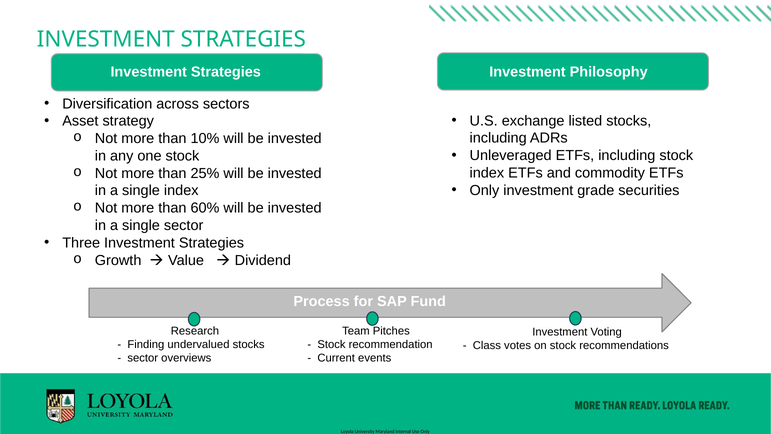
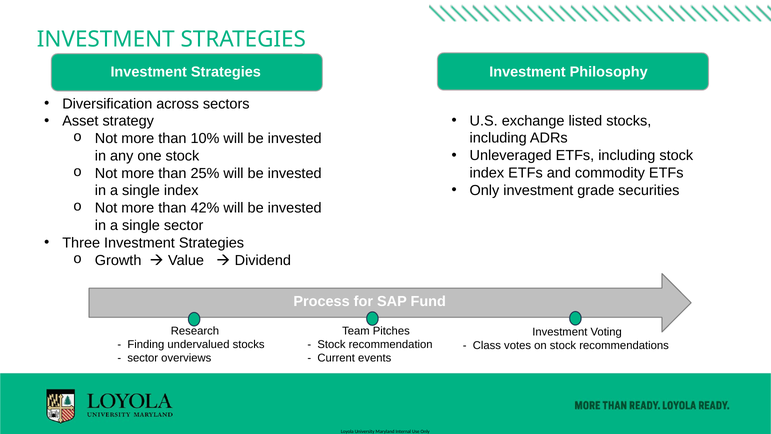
60%: 60% -> 42%
